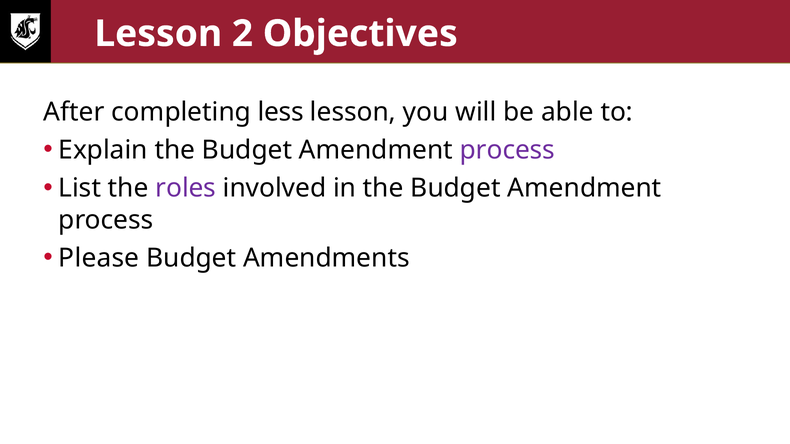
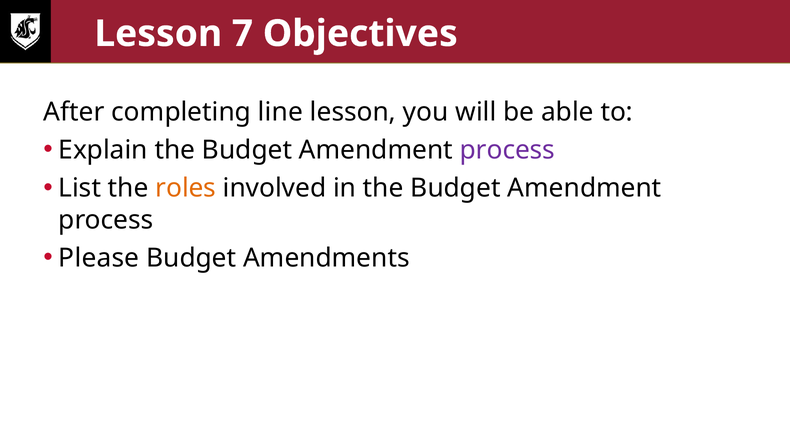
2: 2 -> 7
less: less -> line
roles colour: purple -> orange
